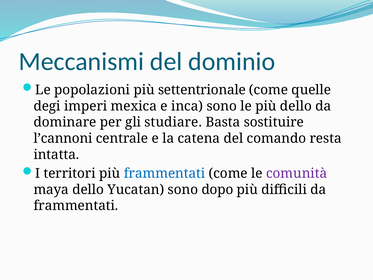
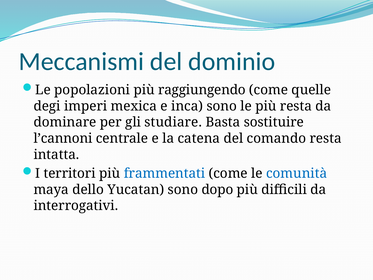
settentrionale: settentrionale -> raggiungendo
più dello: dello -> resta
comunità colour: purple -> blue
frammentati at (76, 206): frammentati -> interrogativi
